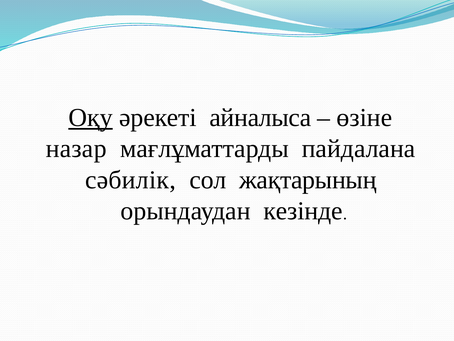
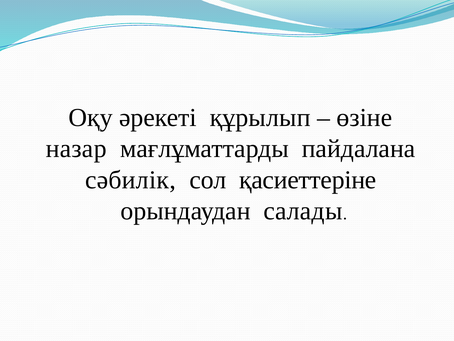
Оқу underline: present -> none
айналыса: айналыса -> құрылып
жақтарының: жақтарының -> қасиеттеріне
кезінде: кезінде -> салады
